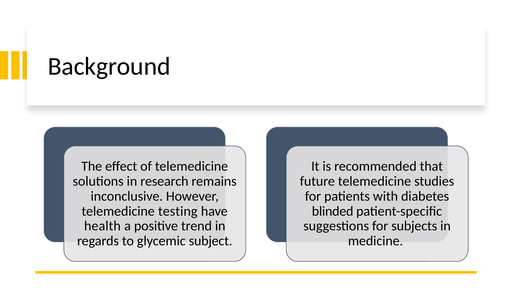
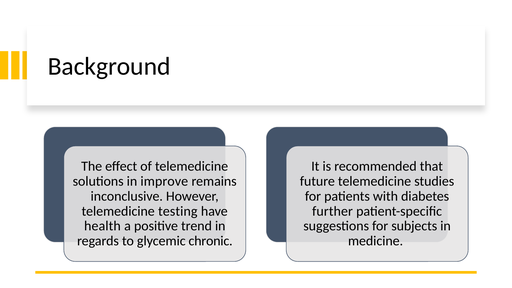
research: research -> improve
blinded: blinded -> further
subject: subject -> chronic
